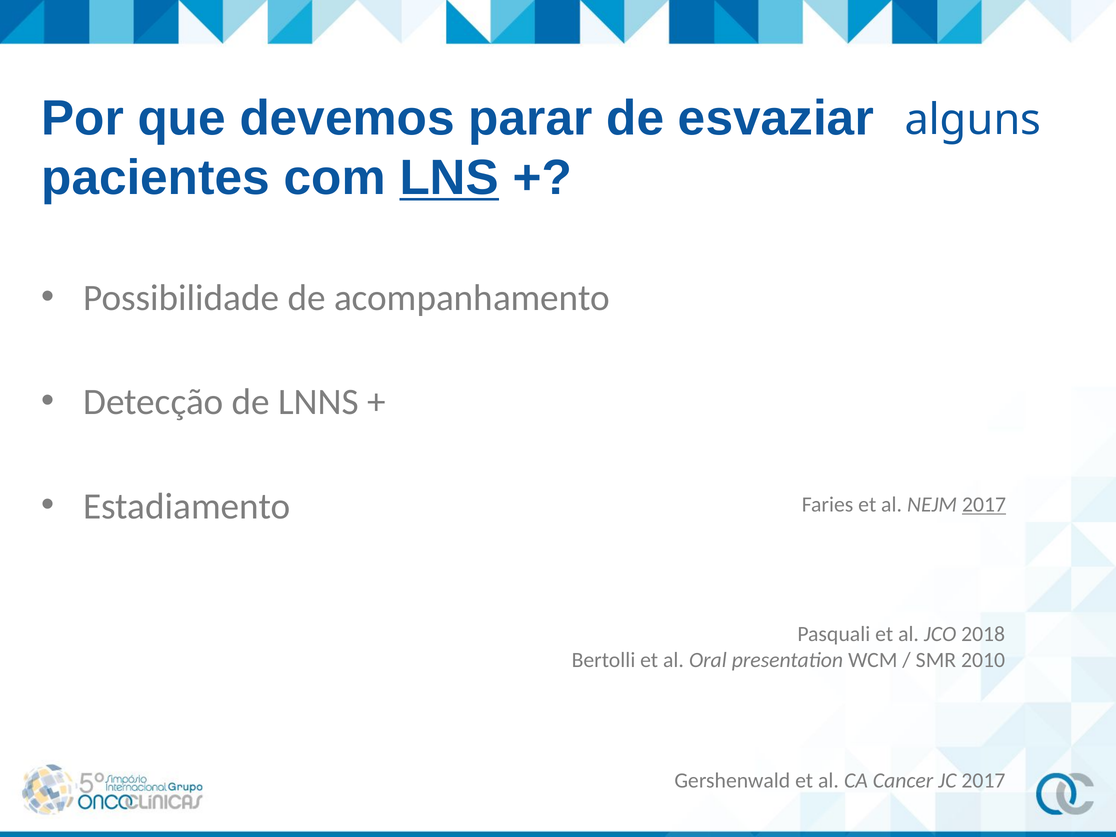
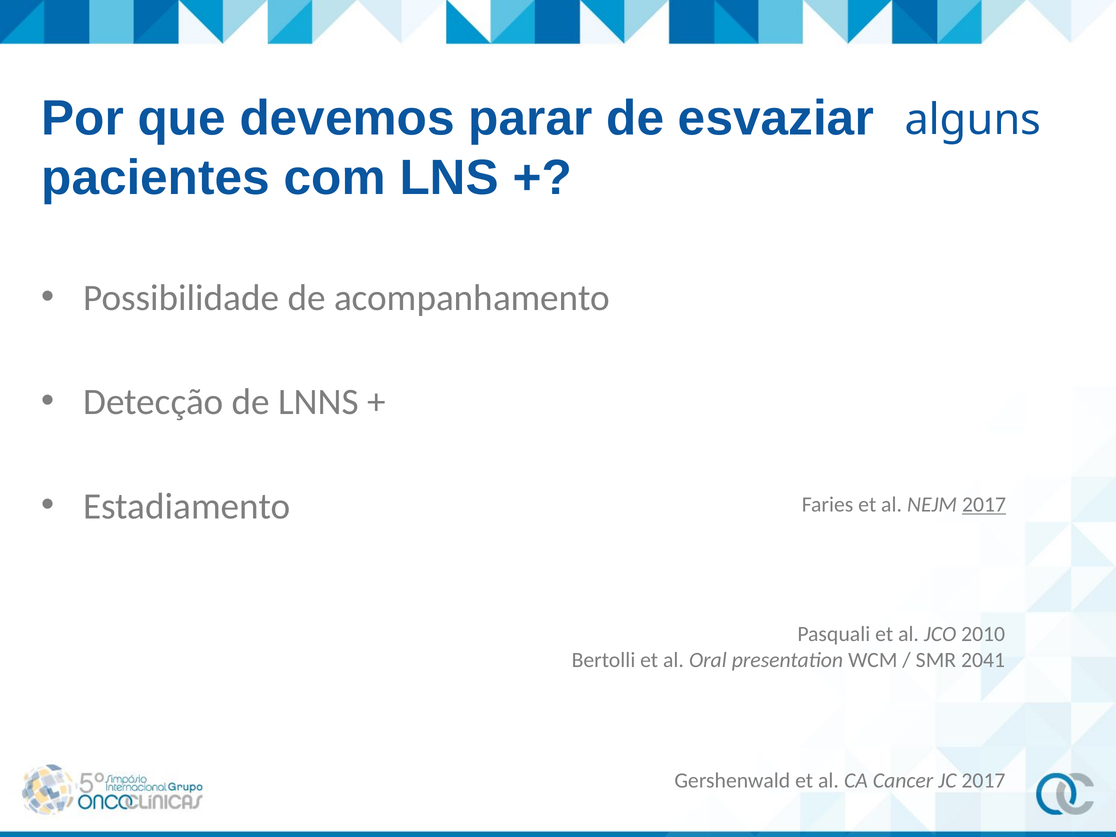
LNS underline: present -> none
2018: 2018 -> 2010
2010: 2010 -> 2041
